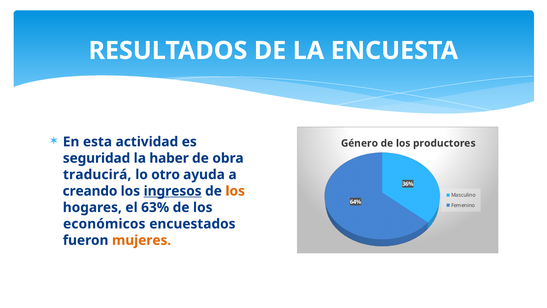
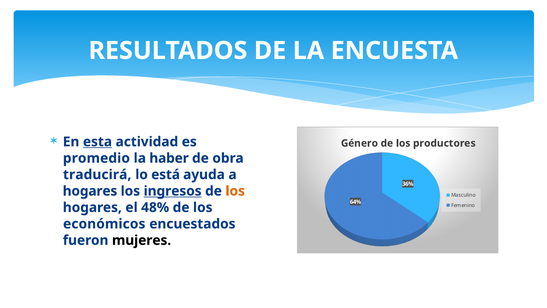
esta underline: none -> present
seguridad: seguridad -> promedio
otro: otro -> está
creando at (90, 191): creando -> hogares
63%: 63% -> 48%
mujeres colour: orange -> black
